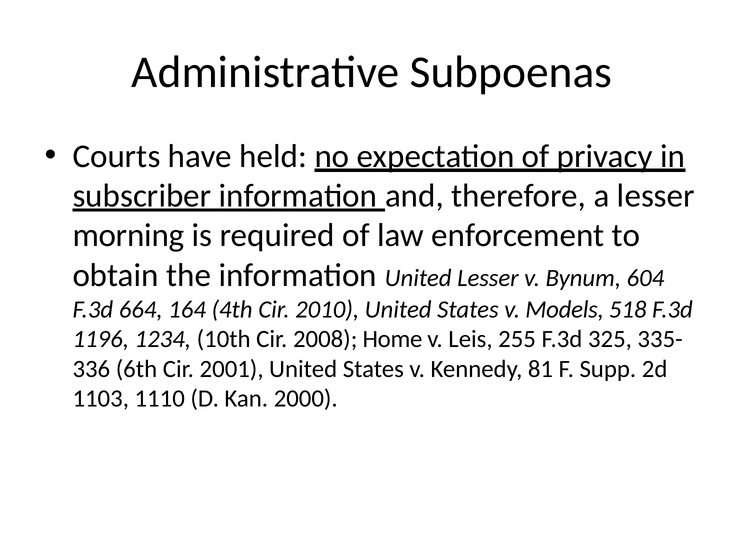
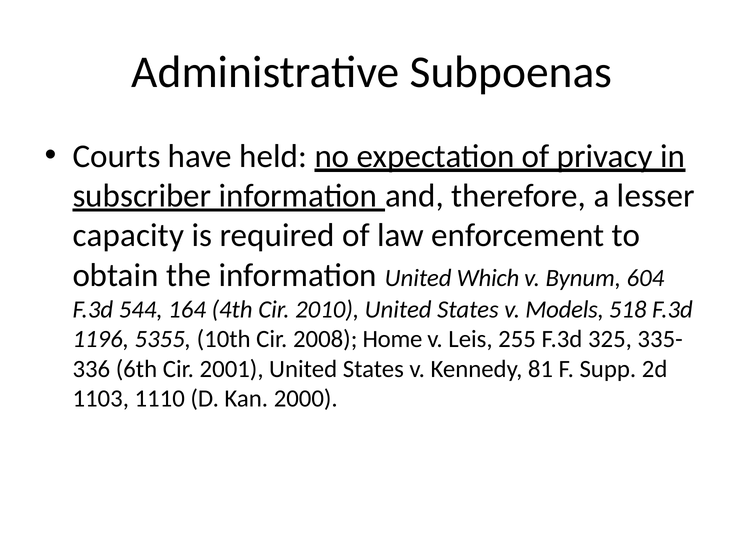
morning: morning -> capacity
United Lesser: Lesser -> Which
664: 664 -> 544
1234: 1234 -> 5355
